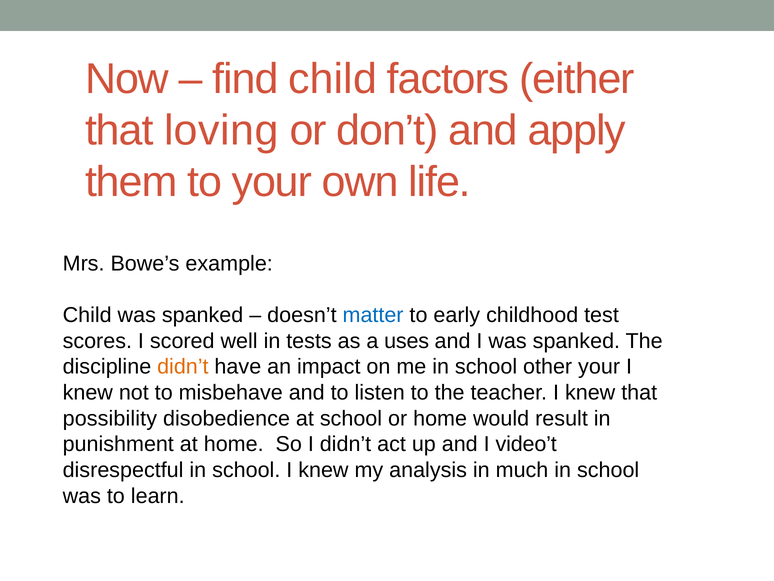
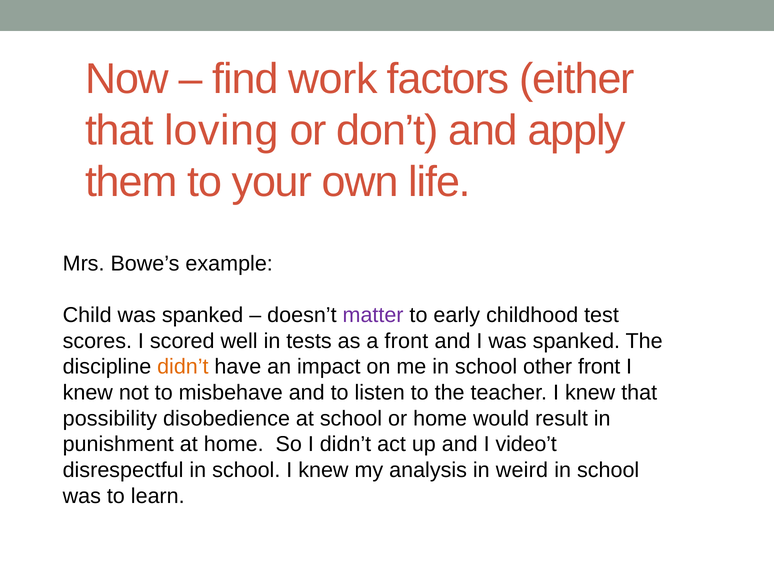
find child: child -> work
matter colour: blue -> purple
a uses: uses -> front
other your: your -> front
much: much -> weird
